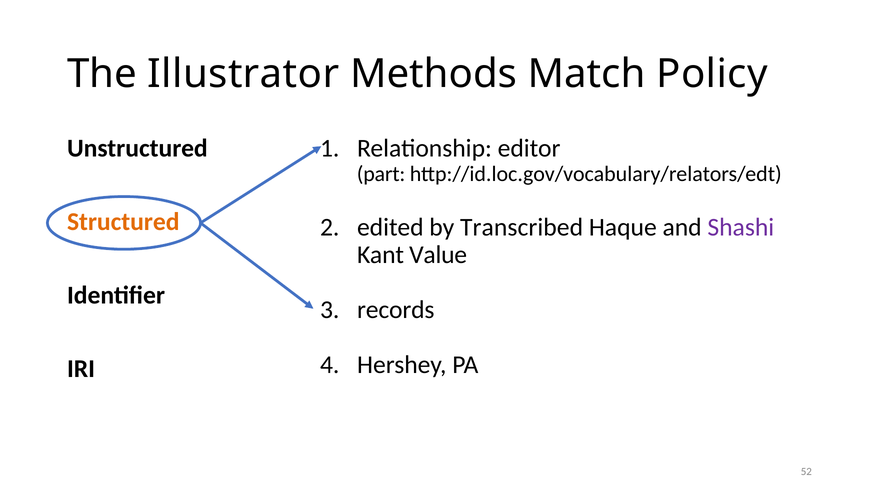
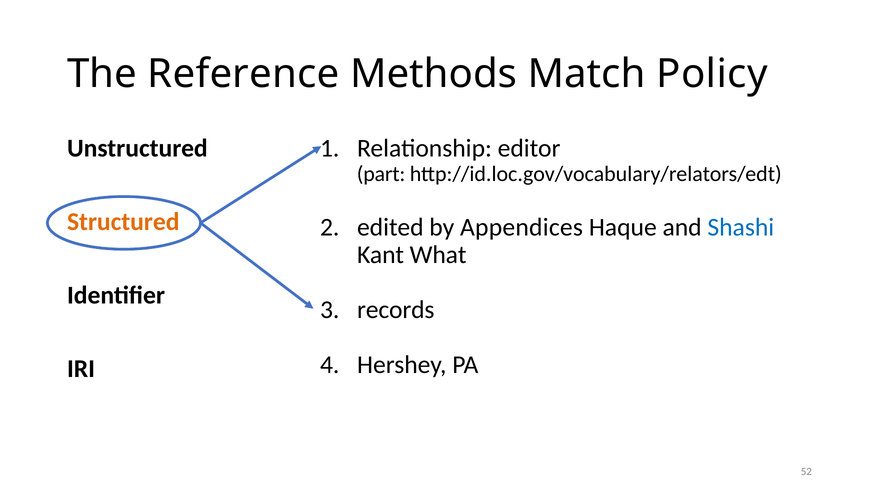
Illustrator: Illustrator -> Reference
Transcribed: Transcribed -> Appendices
Shashi colour: purple -> blue
Value: Value -> What
